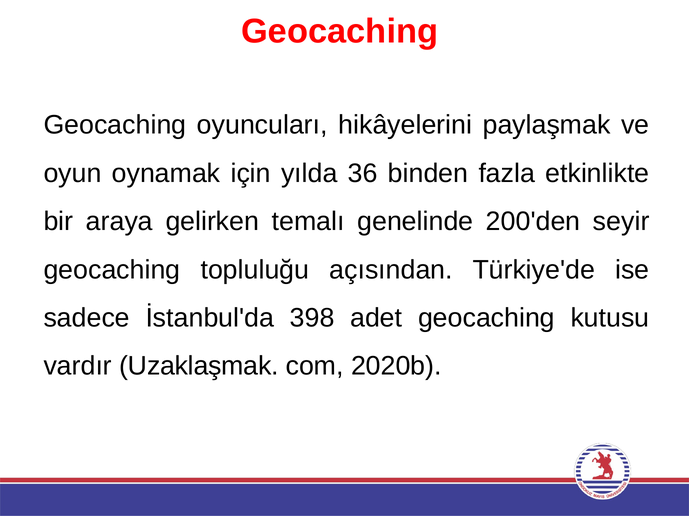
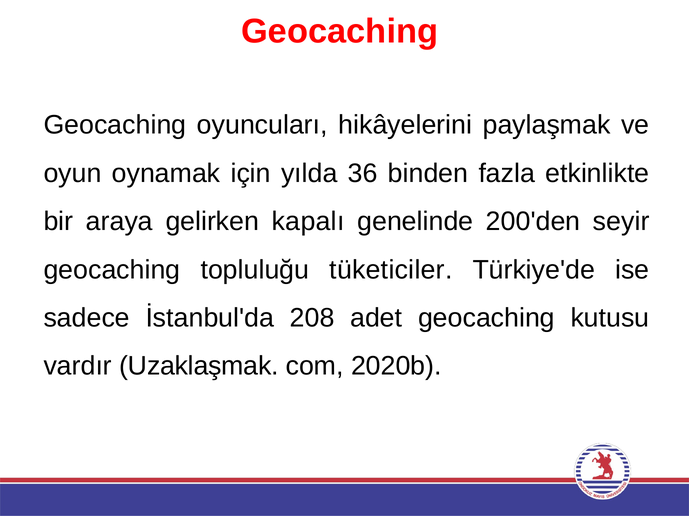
temalı: temalı -> kapalı
açısından: açısından -> tüketiciler
398: 398 -> 208
